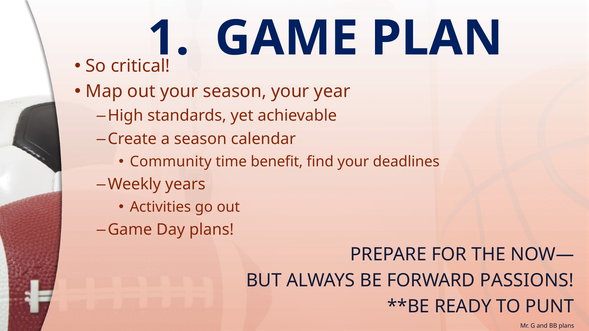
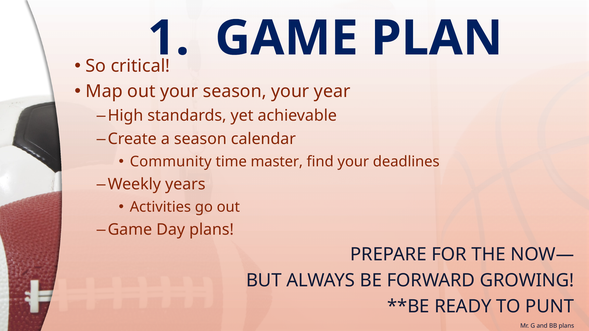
benefit: benefit -> master
PASSIONS: PASSIONS -> GROWING
